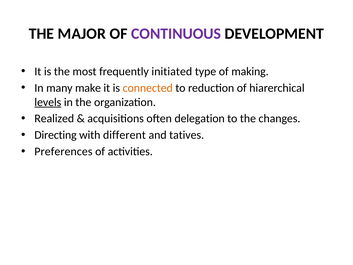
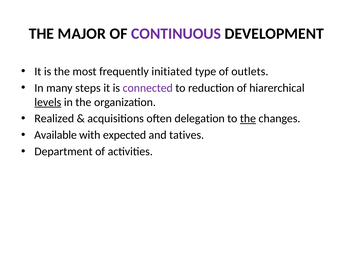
making: making -> outlets
make: make -> steps
connected colour: orange -> purple
the at (248, 118) underline: none -> present
Directing: Directing -> Available
different: different -> expected
Preferences: Preferences -> Department
